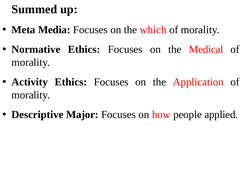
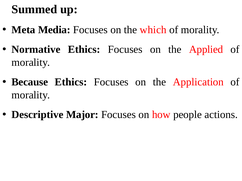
Medical: Medical -> Applied
Activity: Activity -> Because
applied: applied -> actions
